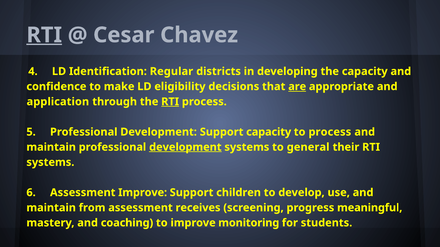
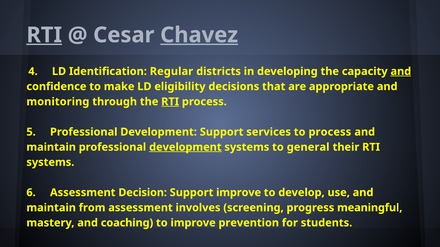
Chavez underline: none -> present
and at (401, 71) underline: none -> present
are underline: present -> none
application: application -> monitoring
Support capacity: capacity -> services
Assessment Improve: Improve -> Decision
Support children: children -> improve
receives: receives -> involves
monitoring: monitoring -> prevention
